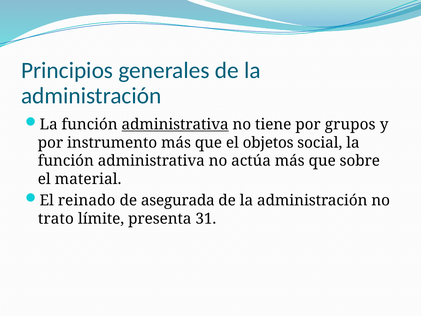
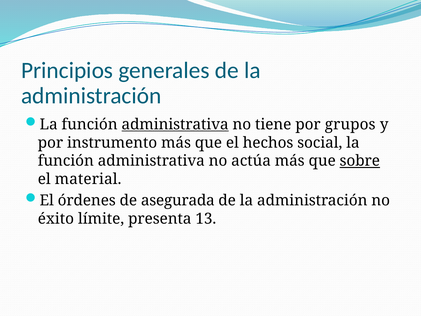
objetos: objetos -> hechos
sobre underline: none -> present
reinado: reinado -> órdenes
trato: trato -> éxito
31: 31 -> 13
